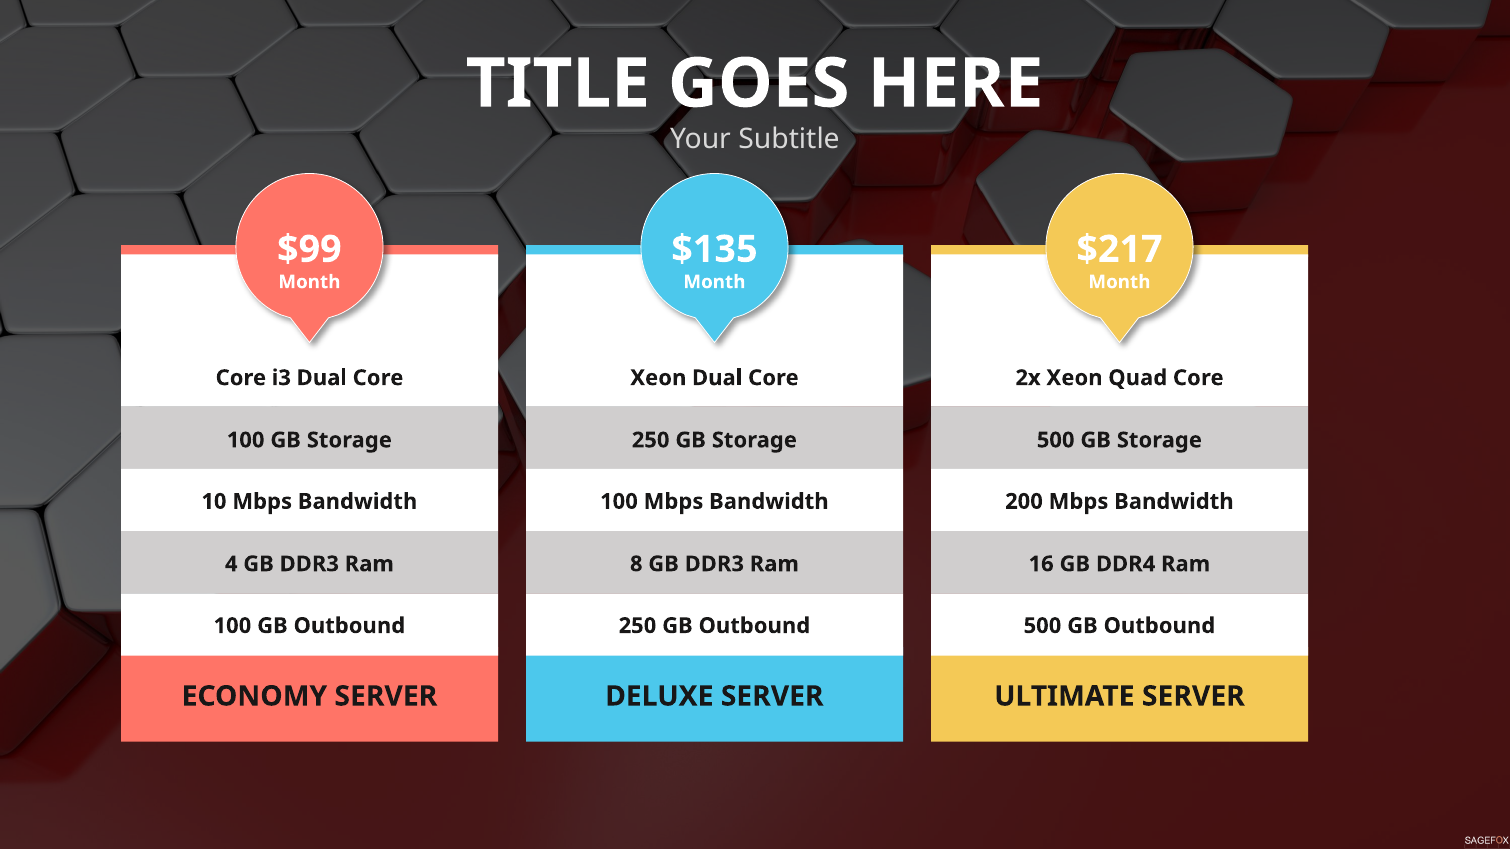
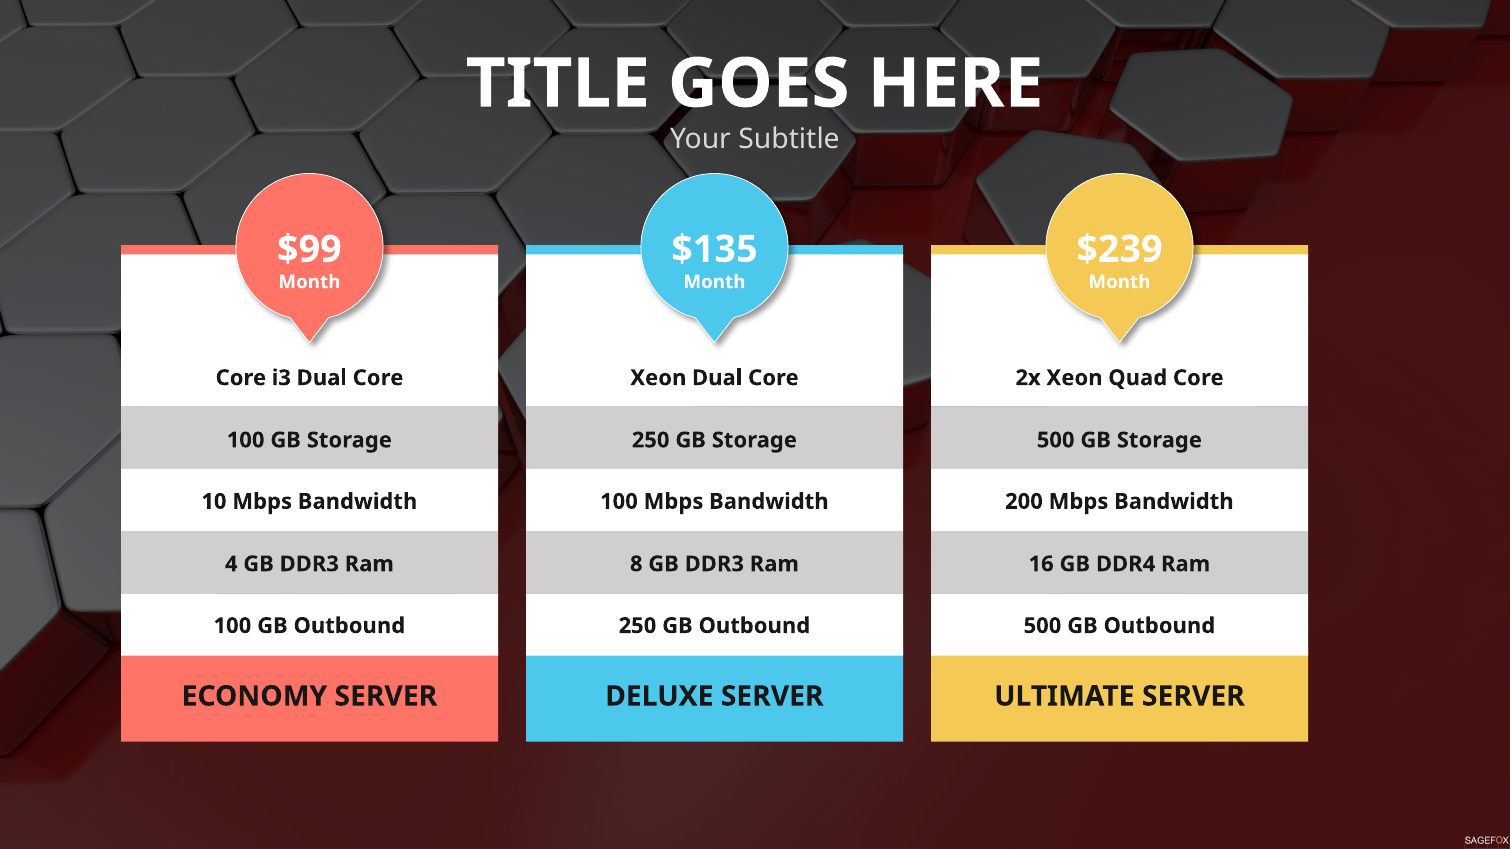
$217: $217 -> $239
